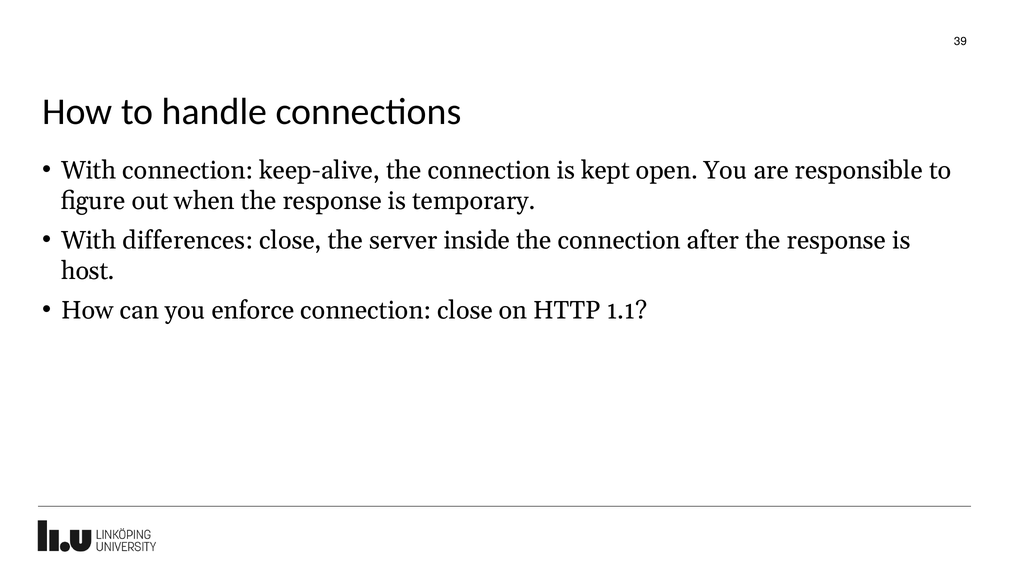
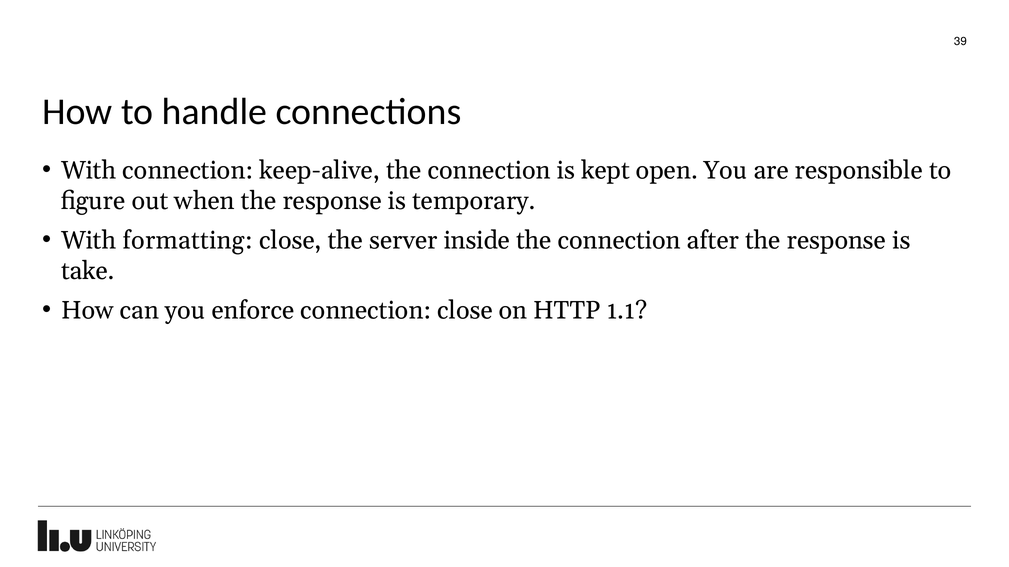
differences: differences -> formatting
host: host -> take
